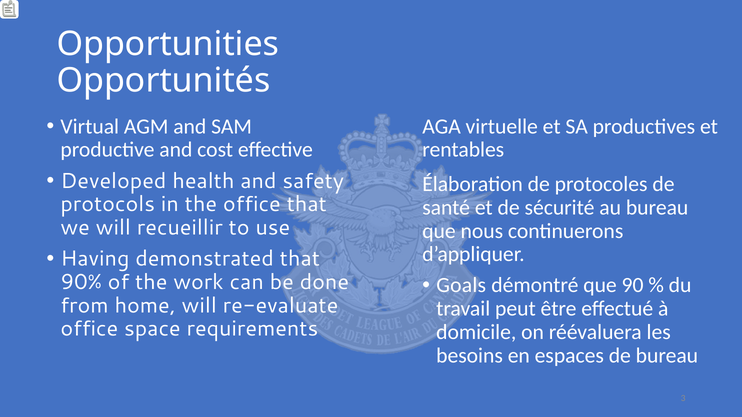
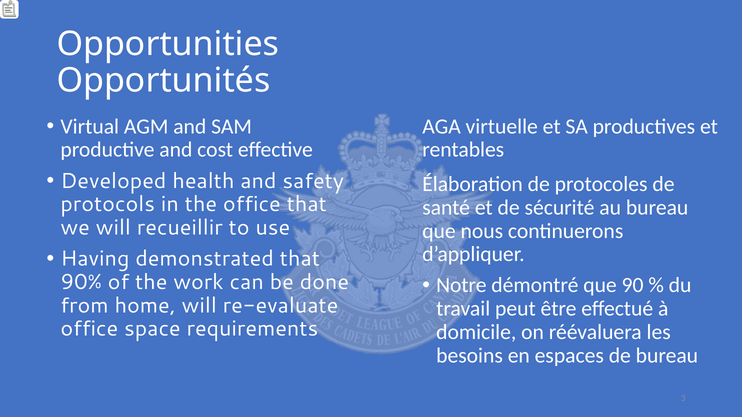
Goals: Goals -> Notre
